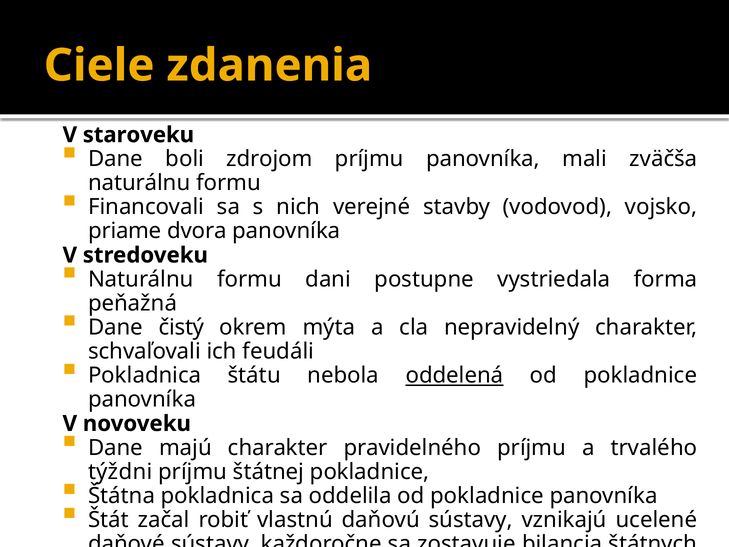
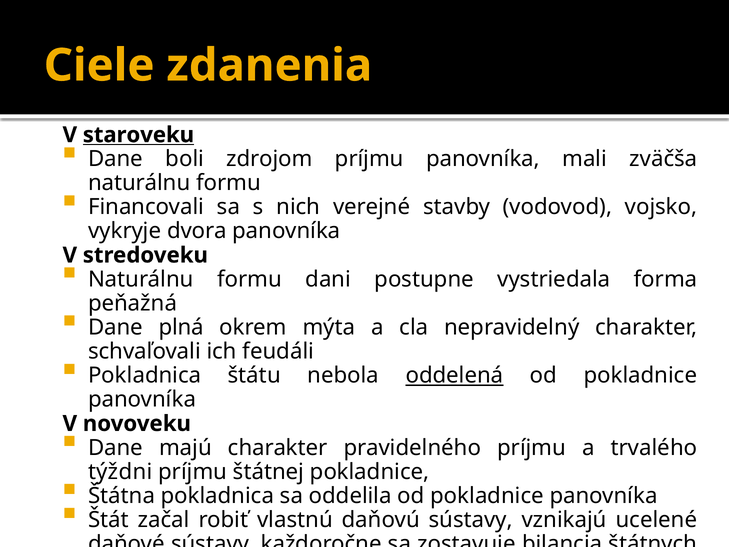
staroveku underline: none -> present
priame: priame -> vykryje
čistý: čistý -> plná
